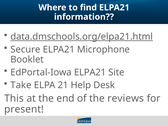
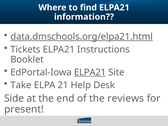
Secure: Secure -> Tickets
Microphone: Microphone -> Instructions
ELPA21 at (90, 72) underline: none -> present
This: This -> Side
